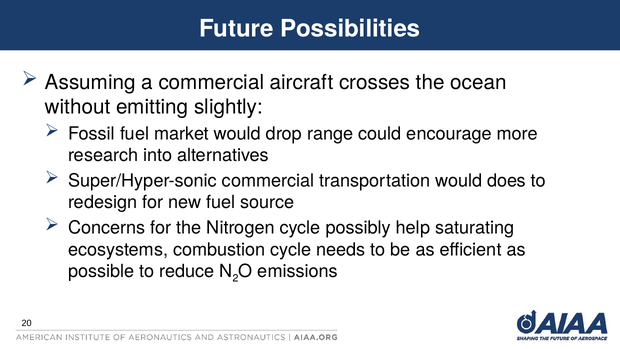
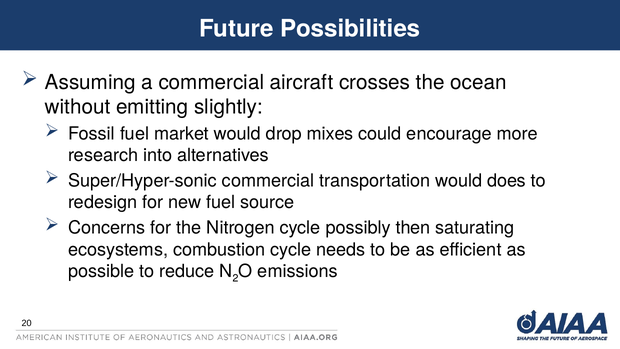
range: range -> mixes
help: help -> then
